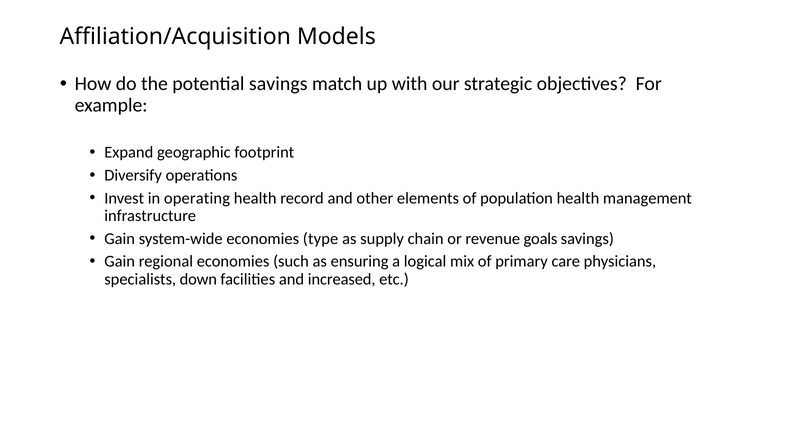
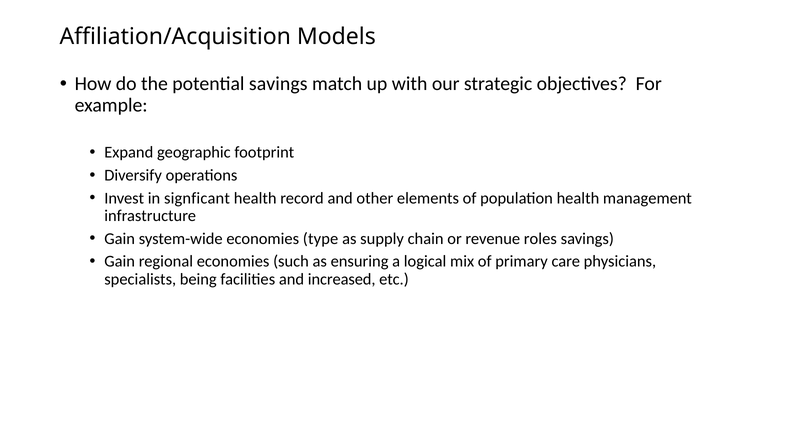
operating: operating -> signficant
goals: goals -> roles
down: down -> being
